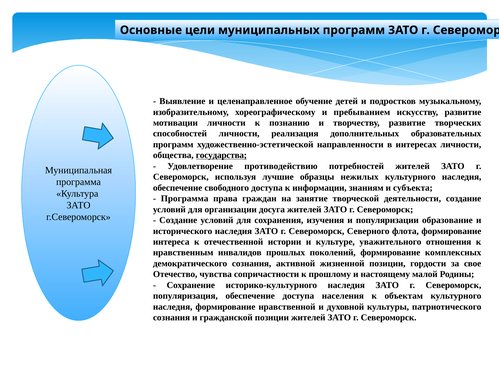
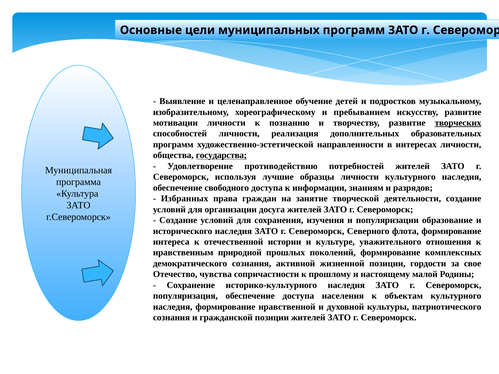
творческих underline: none -> present
образцы нежилых: нежилых -> личности
субъекта: субъекта -> разрядов
Программа at (185, 199): Программа -> Избранных
инвалидов: инвалидов -> природной
